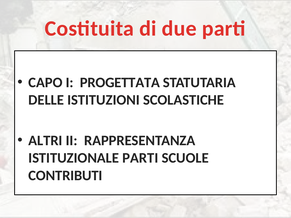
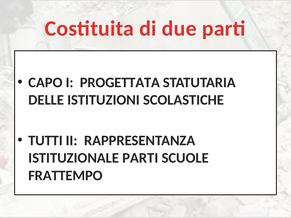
ALTRI: ALTRI -> TUTTI
CONTRIBUTI: CONTRIBUTI -> FRATTEMPO
